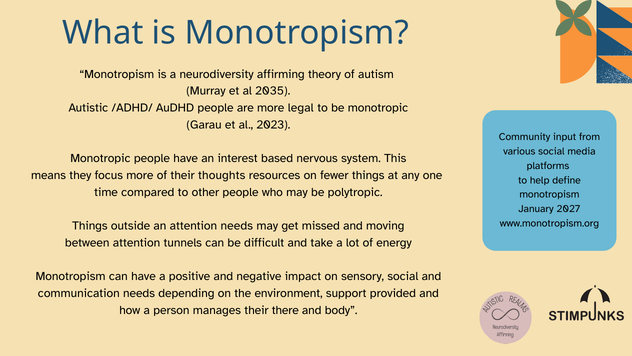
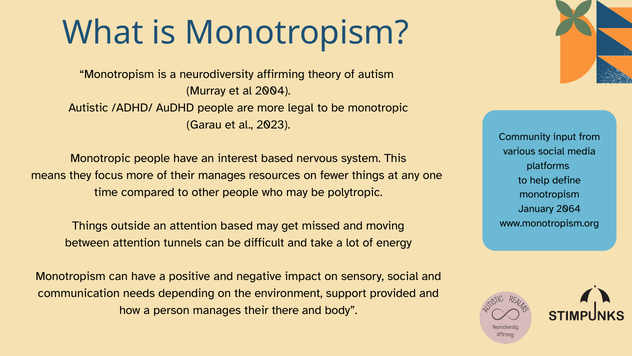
2035: 2035 -> 2004
their thoughts: thoughts -> manages
2027: 2027 -> 2064
attention needs: needs -> based
